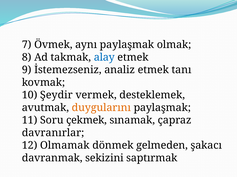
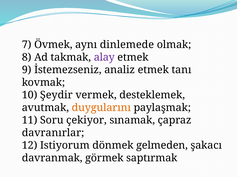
aynı paylaşmak: paylaşmak -> dinlemede
alay colour: blue -> purple
çekmek: çekmek -> çekiyor
Olmamak: Olmamak -> Istiyorum
sekizini: sekizini -> görmek
